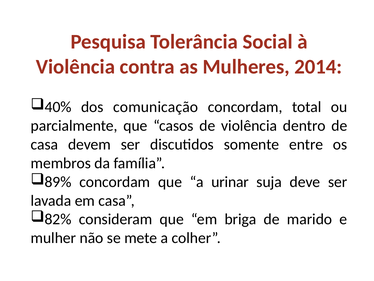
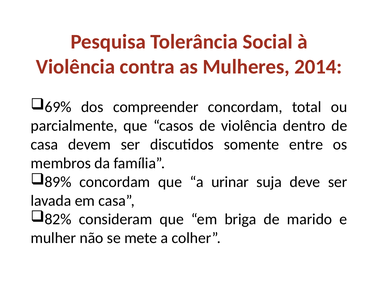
40%: 40% -> 69%
comunicação: comunicação -> compreender
